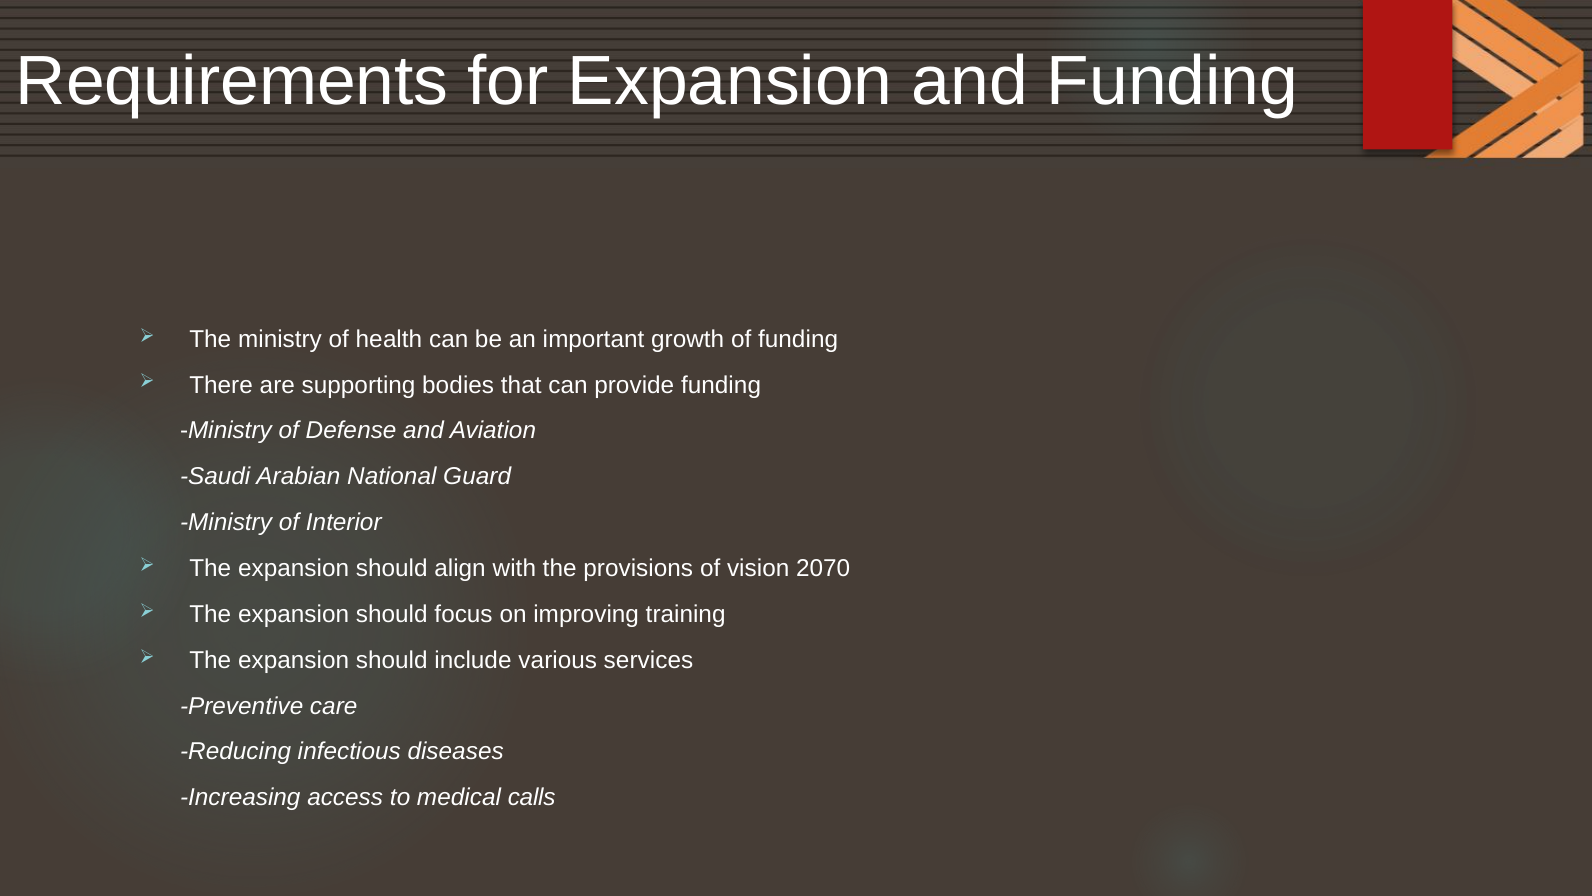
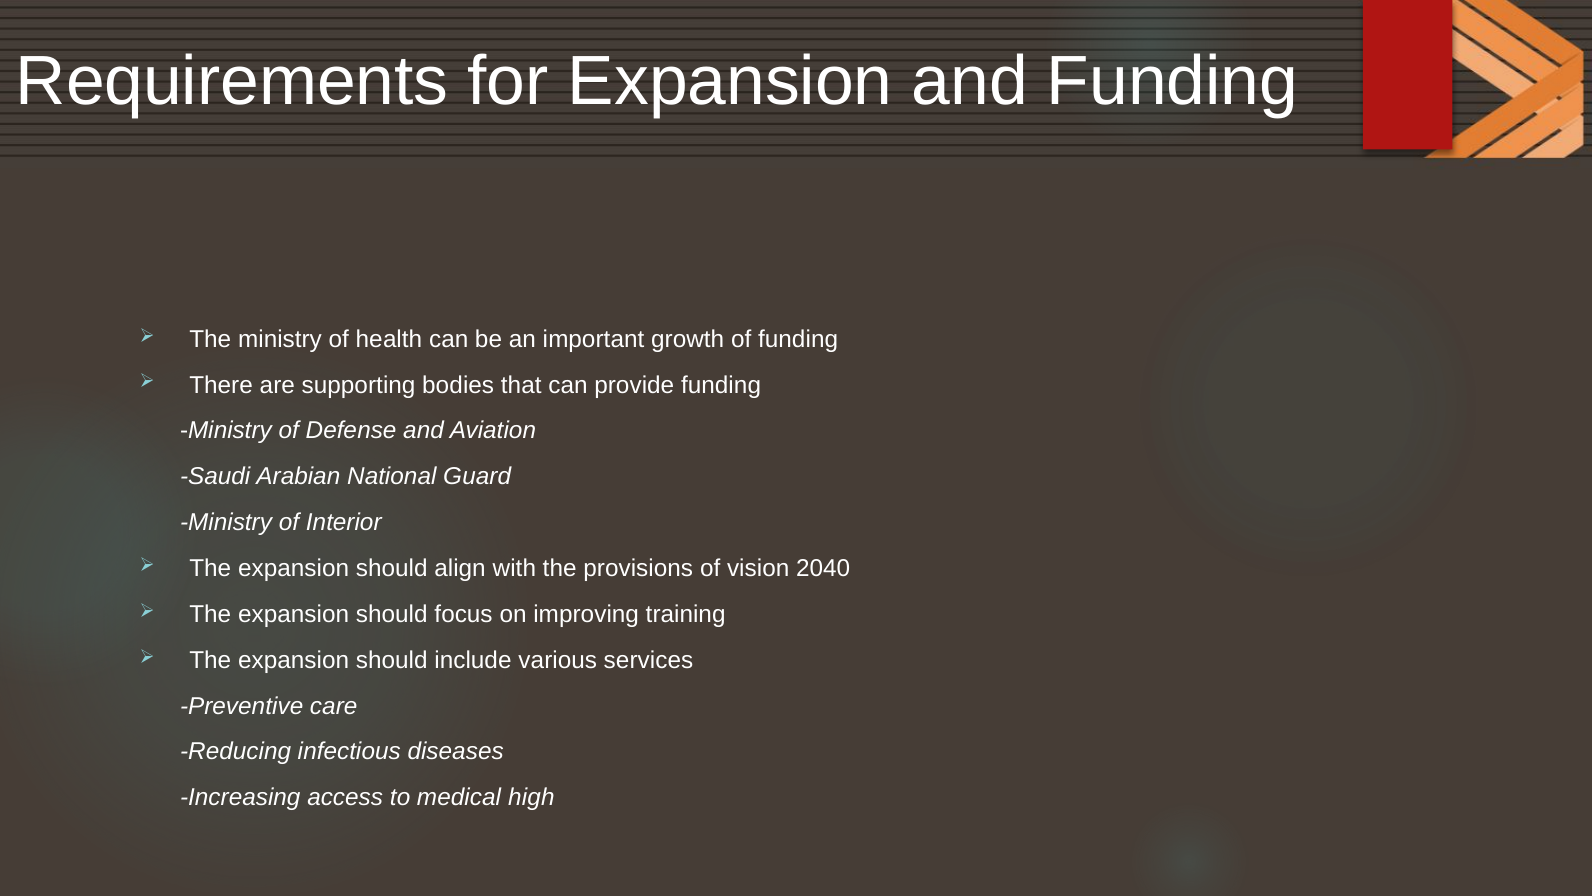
2070: 2070 -> 2040
calls: calls -> high
